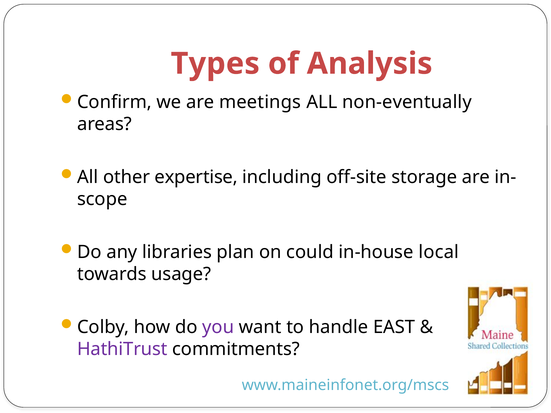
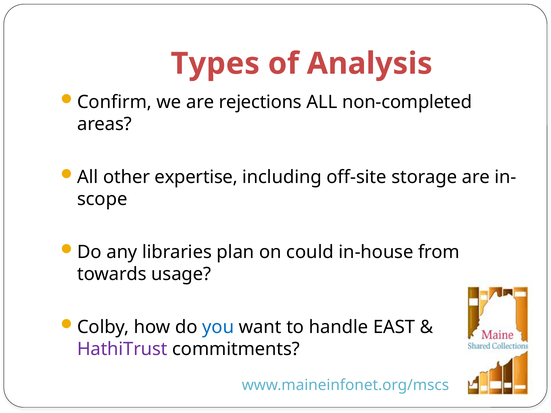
meetings: meetings -> rejections
non-eventually: non-eventually -> non-completed
local: local -> from
you colour: purple -> blue
